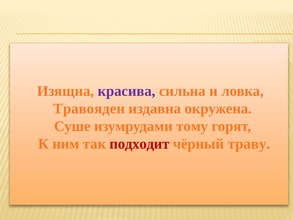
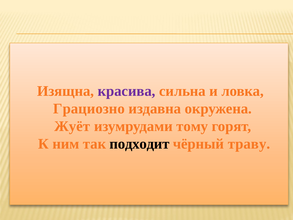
Травояден: Травояден -> Грациозно
Суше: Суше -> Жуёт
подходит colour: red -> black
